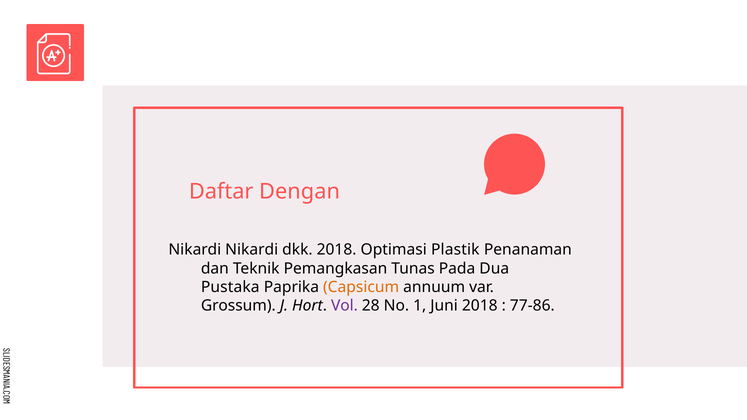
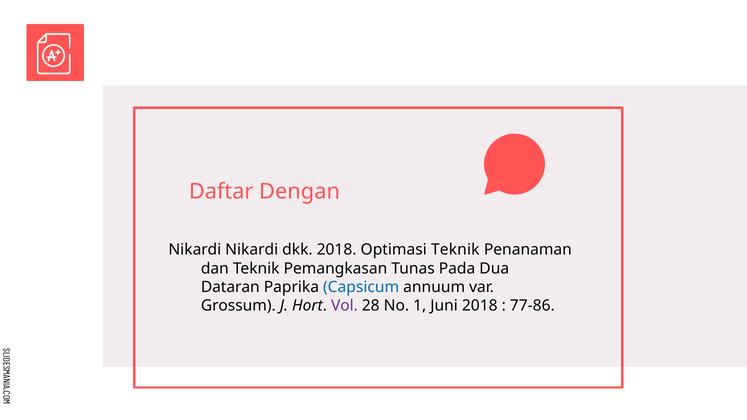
Optimasi Plastik: Plastik -> Teknik
Pustaka: Pustaka -> Dataran
Capsicum colour: orange -> blue
